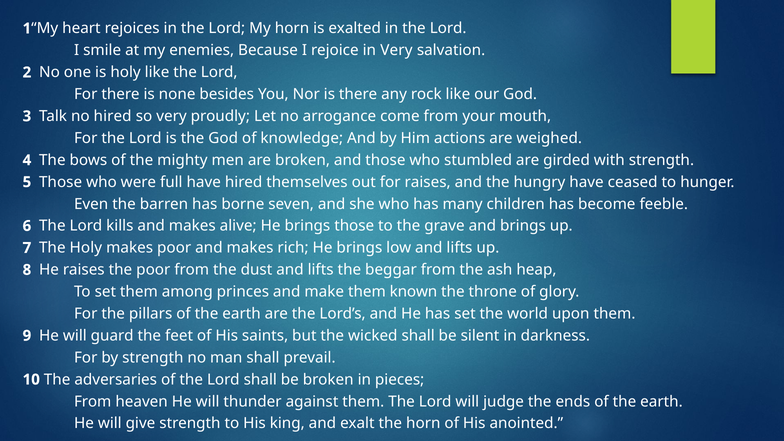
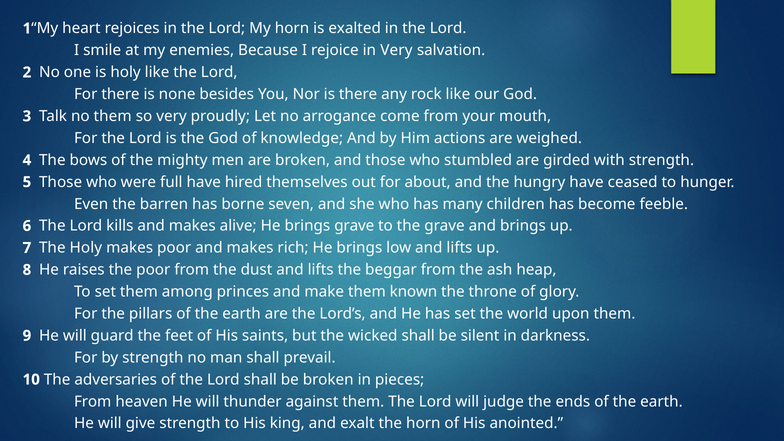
no hired: hired -> them
for raises: raises -> about
brings those: those -> grave
